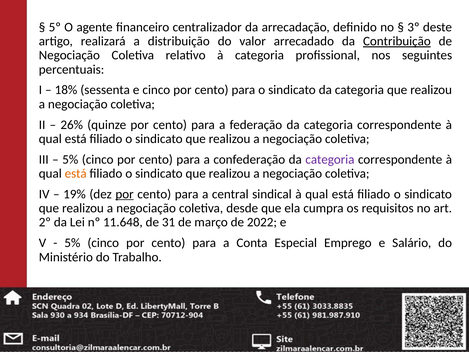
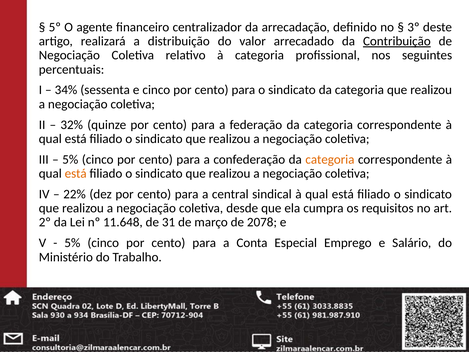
18%: 18% -> 34%
26%: 26% -> 32%
categoria at (330, 159) colour: purple -> orange
19%: 19% -> 22%
por at (125, 194) underline: present -> none
2022: 2022 -> 2078
